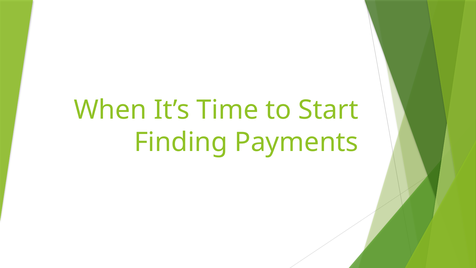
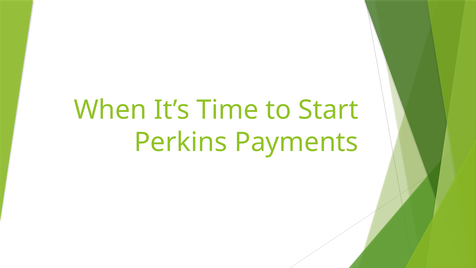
Finding: Finding -> Perkins
